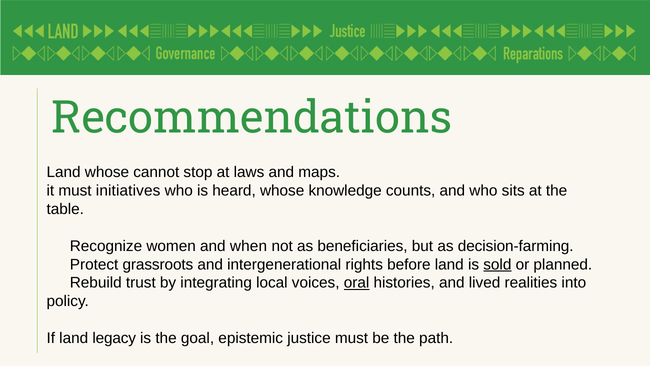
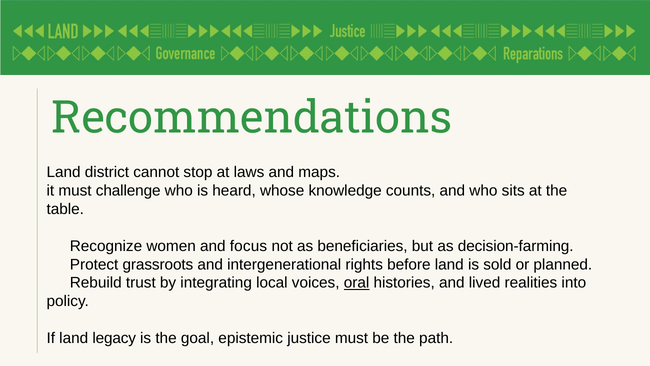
Land whose: whose -> district
initiatives: initiatives -> challenge
when: when -> focus
sold underline: present -> none
